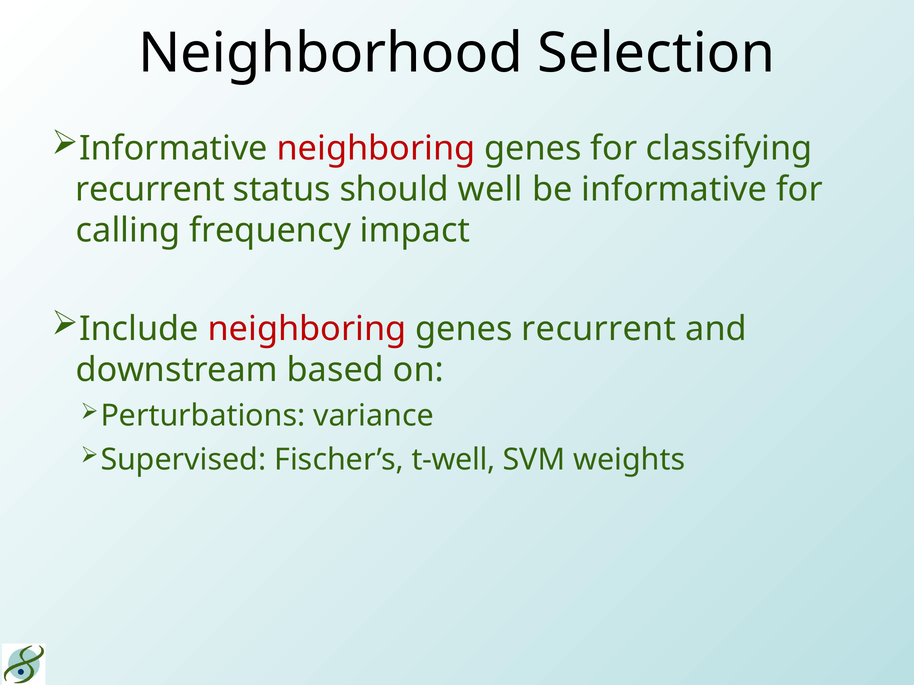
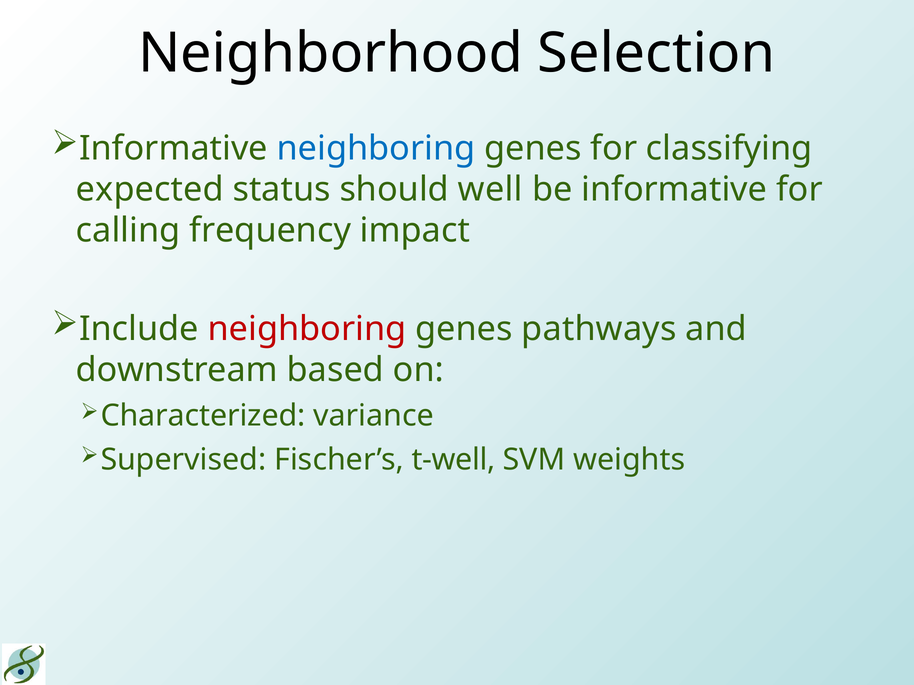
neighboring at (376, 148) colour: red -> blue
recurrent at (150, 190): recurrent -> expected
genes recurrent: recurrent -> pathways
Perturbations: Perturbations -> Characterized
